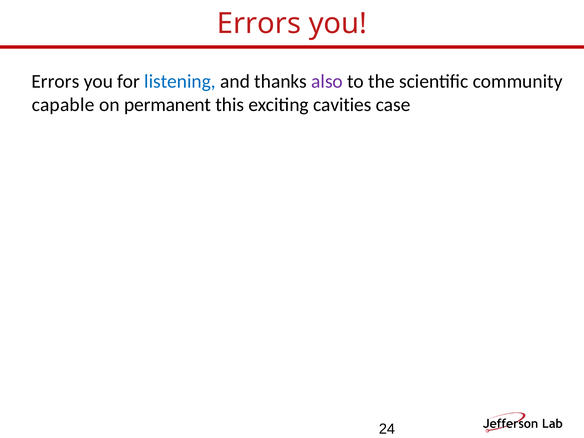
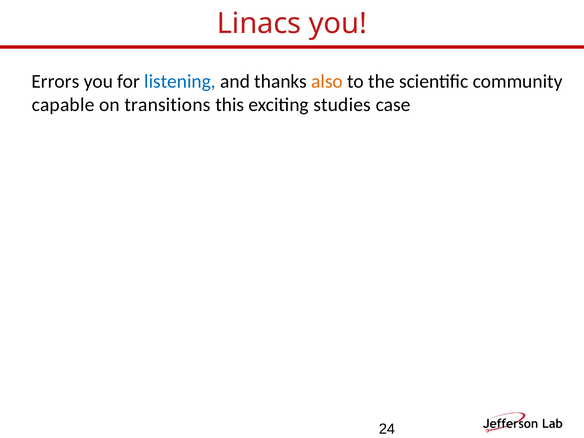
Errors at (259, 23): Errors -> Linacs
also colour: purple -> orange
permanent: permanent -> transitions
cavities: cavities -> studies
